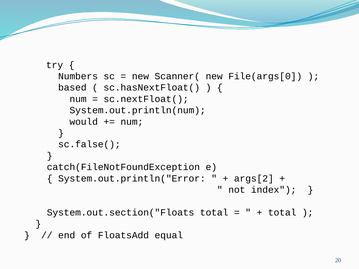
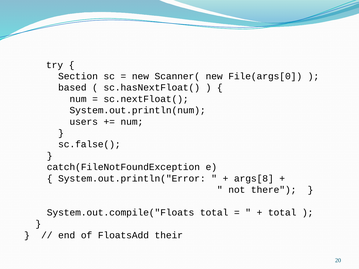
Numbers: Numbers -> Section
would: would -> users
args[2: args[2 -> args[8
index: index -> there
System.out.section("Floats: System.out.section("Floats -> System.out.compile("Floats
equal: equal -> their
